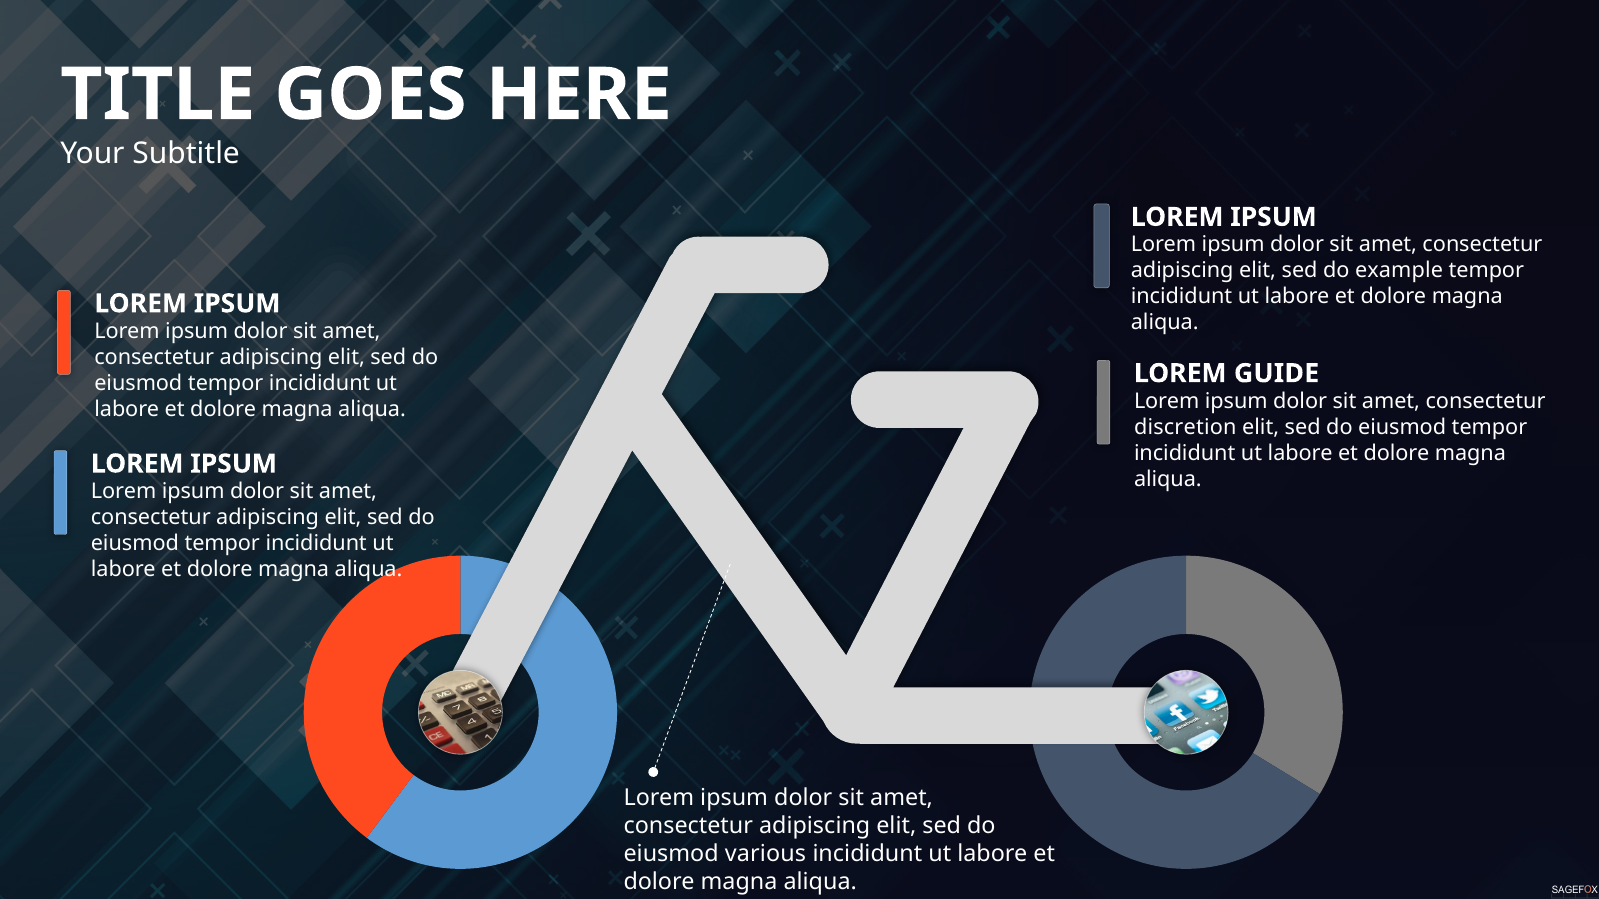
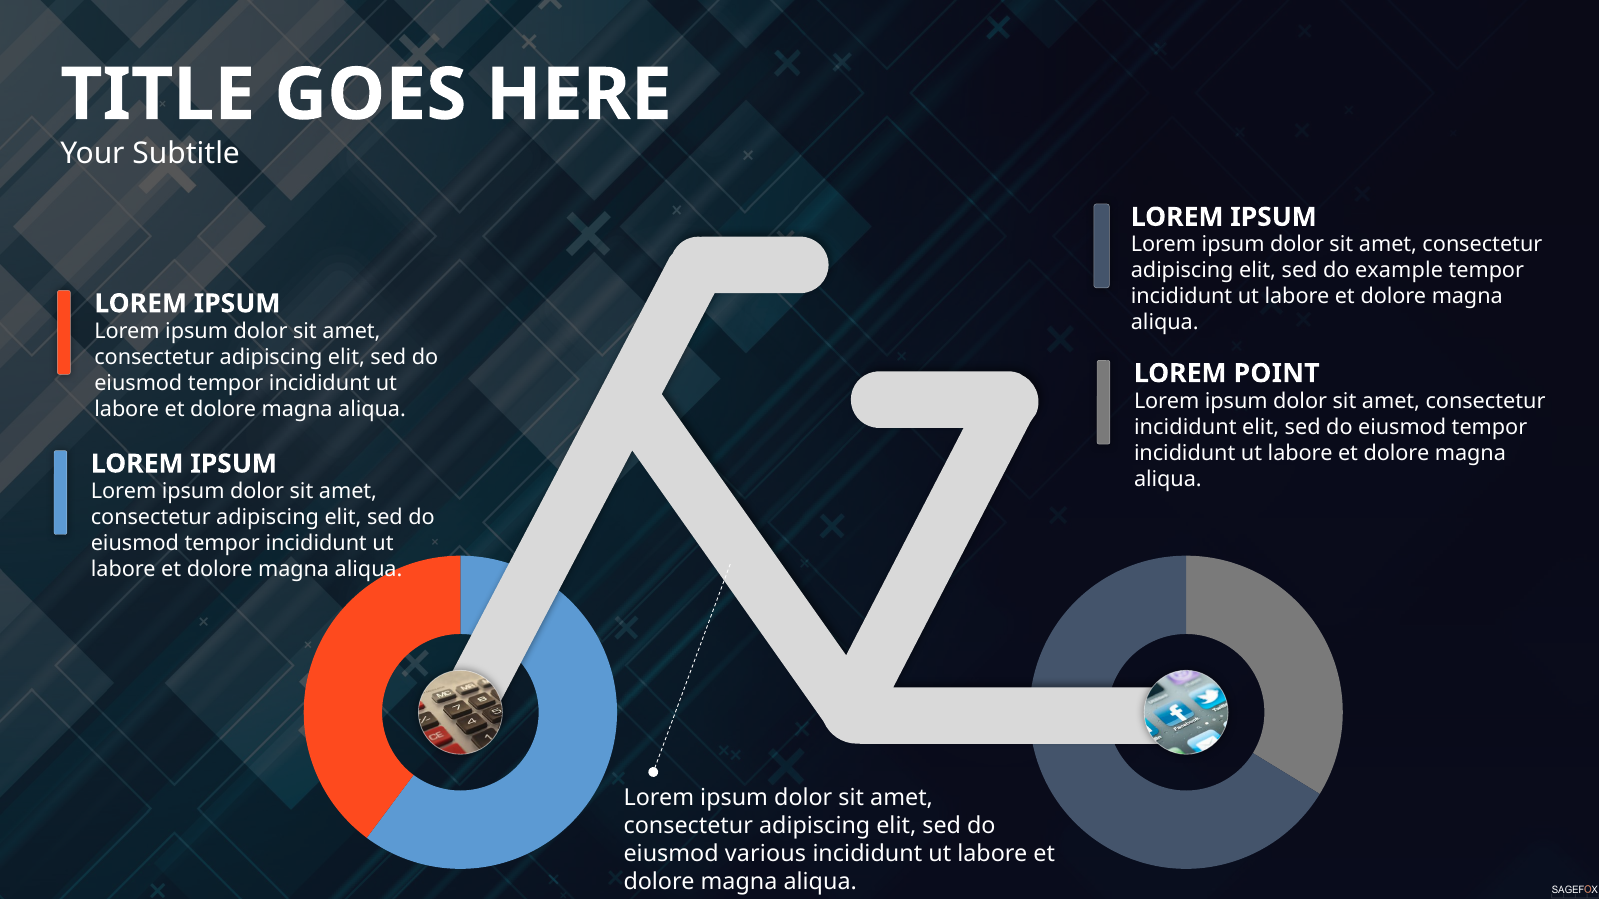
GUIDE: GUIDE -> POINT
discretion at (1185, 427): discretion -> incididunt
